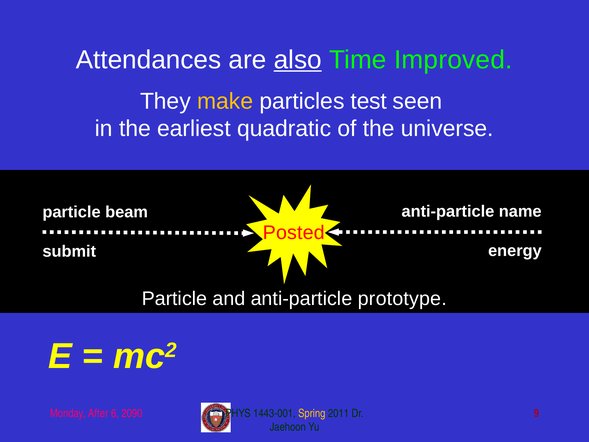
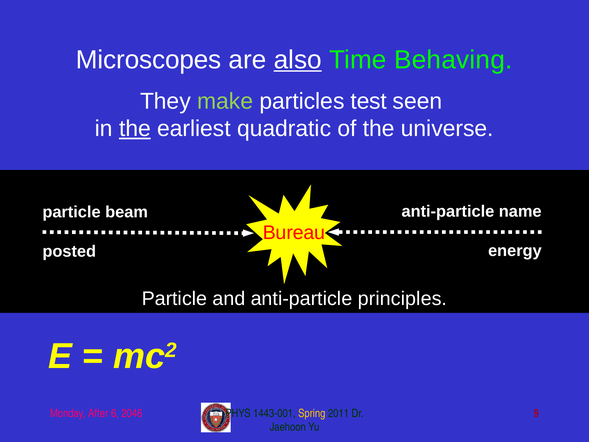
Attendances: Attendances -> Microscopes
Improved: Improved -> Behaving
make colour: yellow -> light green
the at (135, 129) underline: none -> present
Posted: Posted -> Bureau
submit: submit -> posted
prototype: prototype -> principles
2090: 2090 -> 2046
